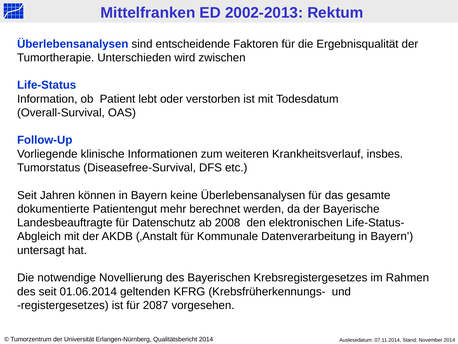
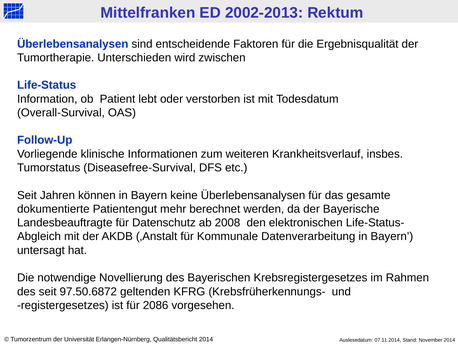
01.06.2014: 01.06.2014 -> 97.50.6872
2087: 2087 -> 2086
